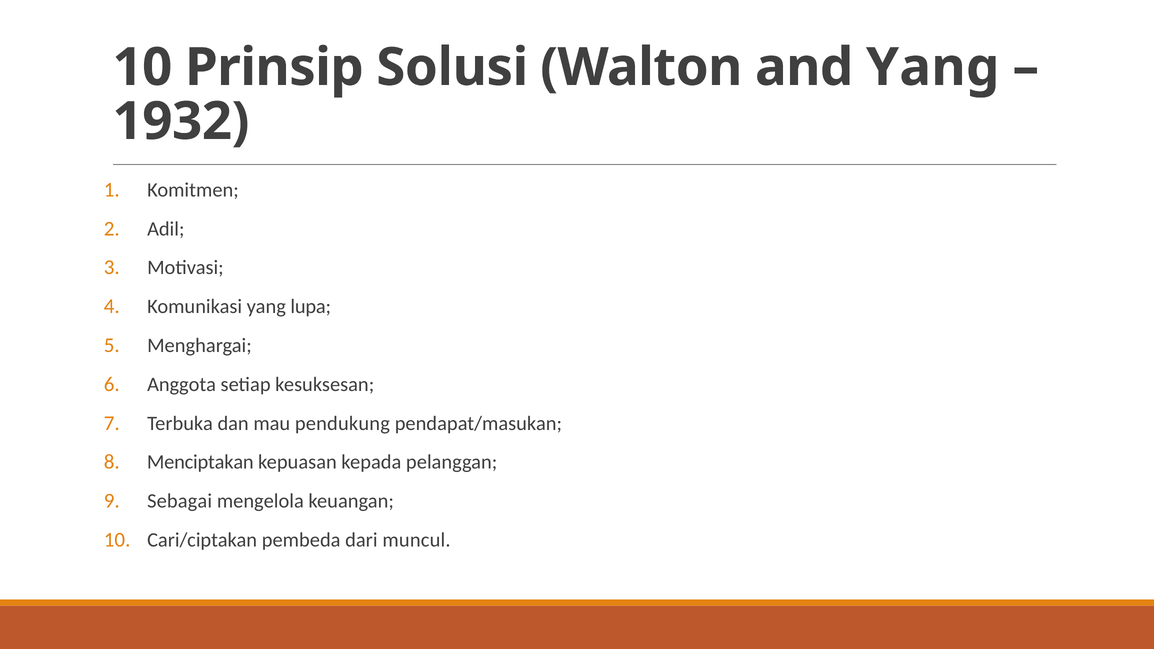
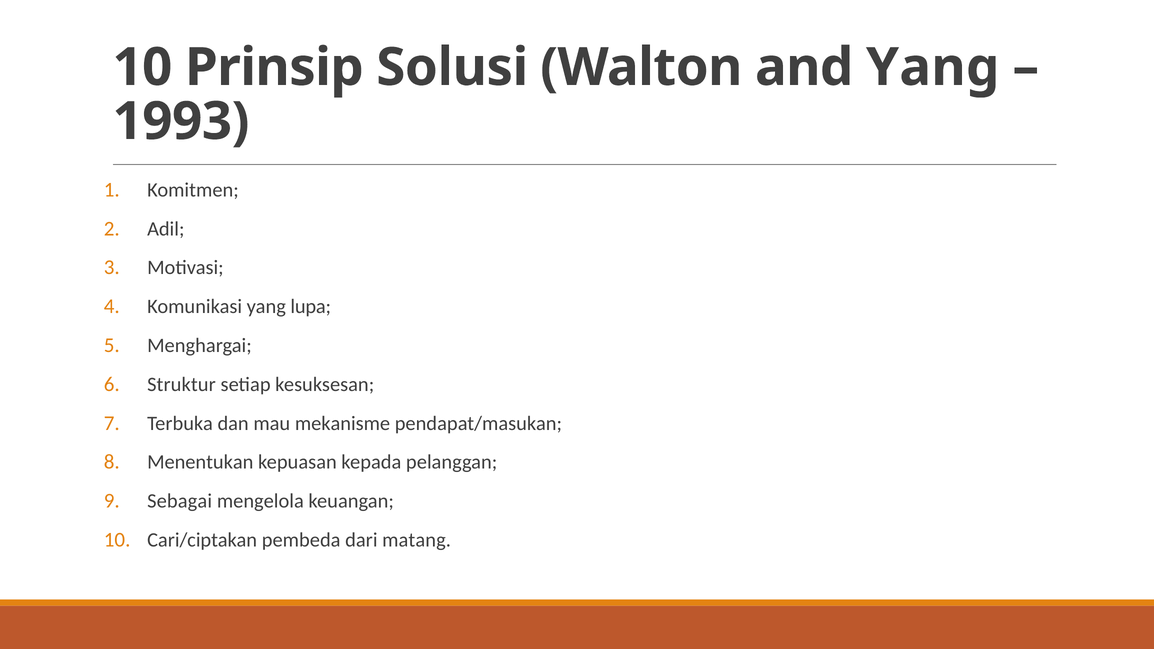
1932: 1932 -> 1993
Anggota: Anggota -> Struktur
pendukung: pendukung -> mekanisme
Menciptakan: Menciptakan -> Menentukan
muncul: muncul -> matang
